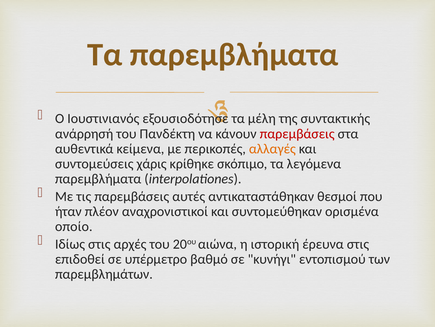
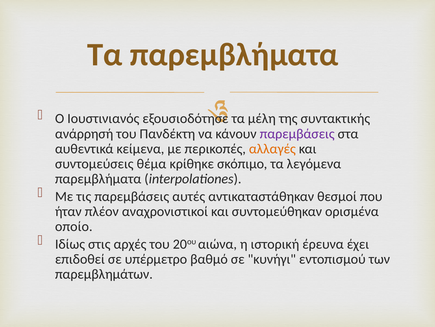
παρεμβάσεις at (297, 133) colour: red -> purple
χάρις: χάρις -> θέμα
έρευνα στις: στις -> έχει
